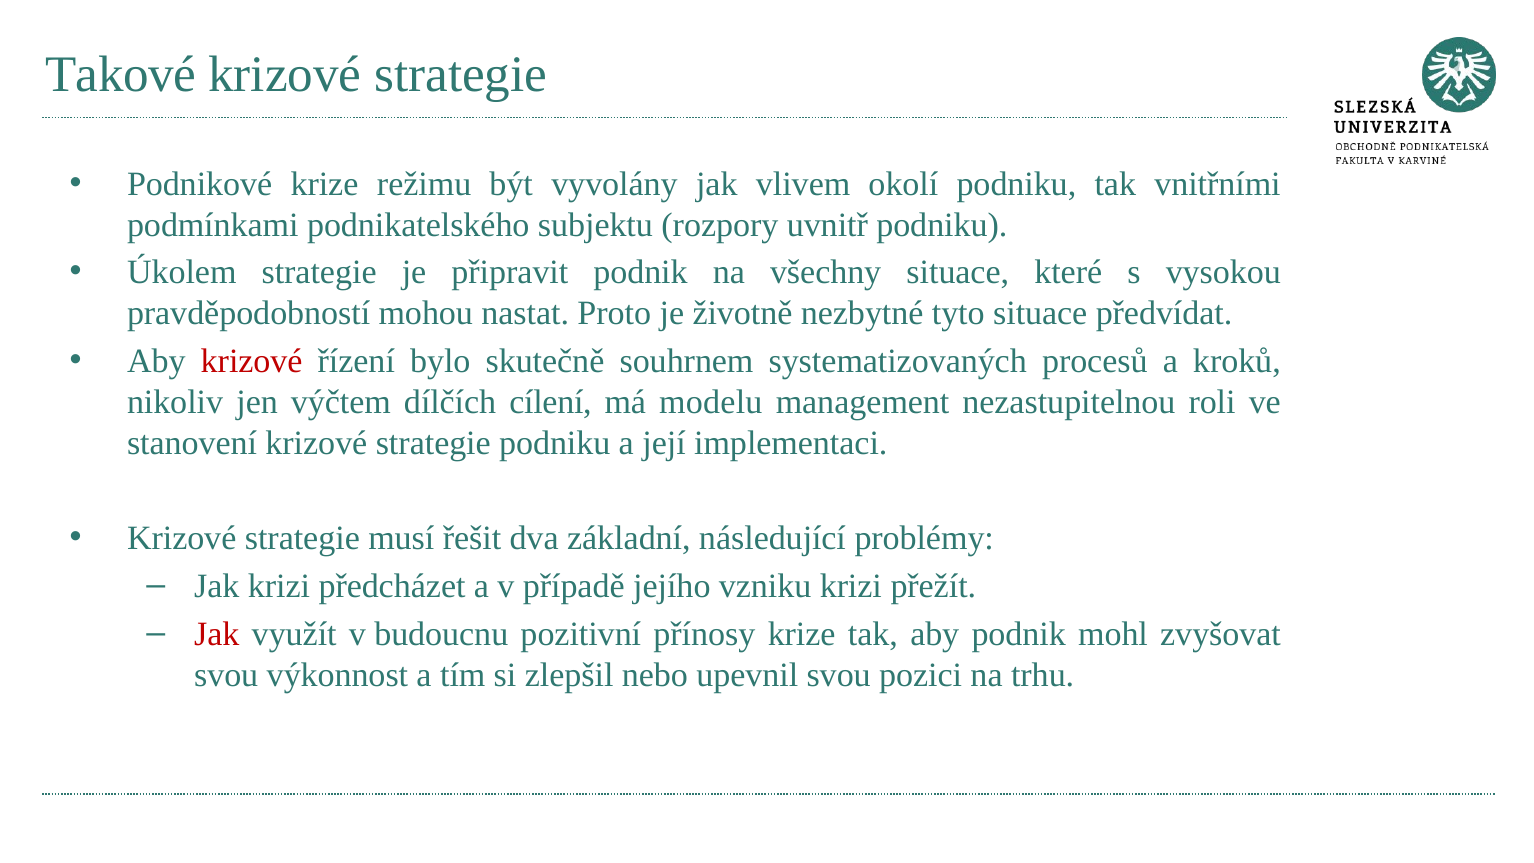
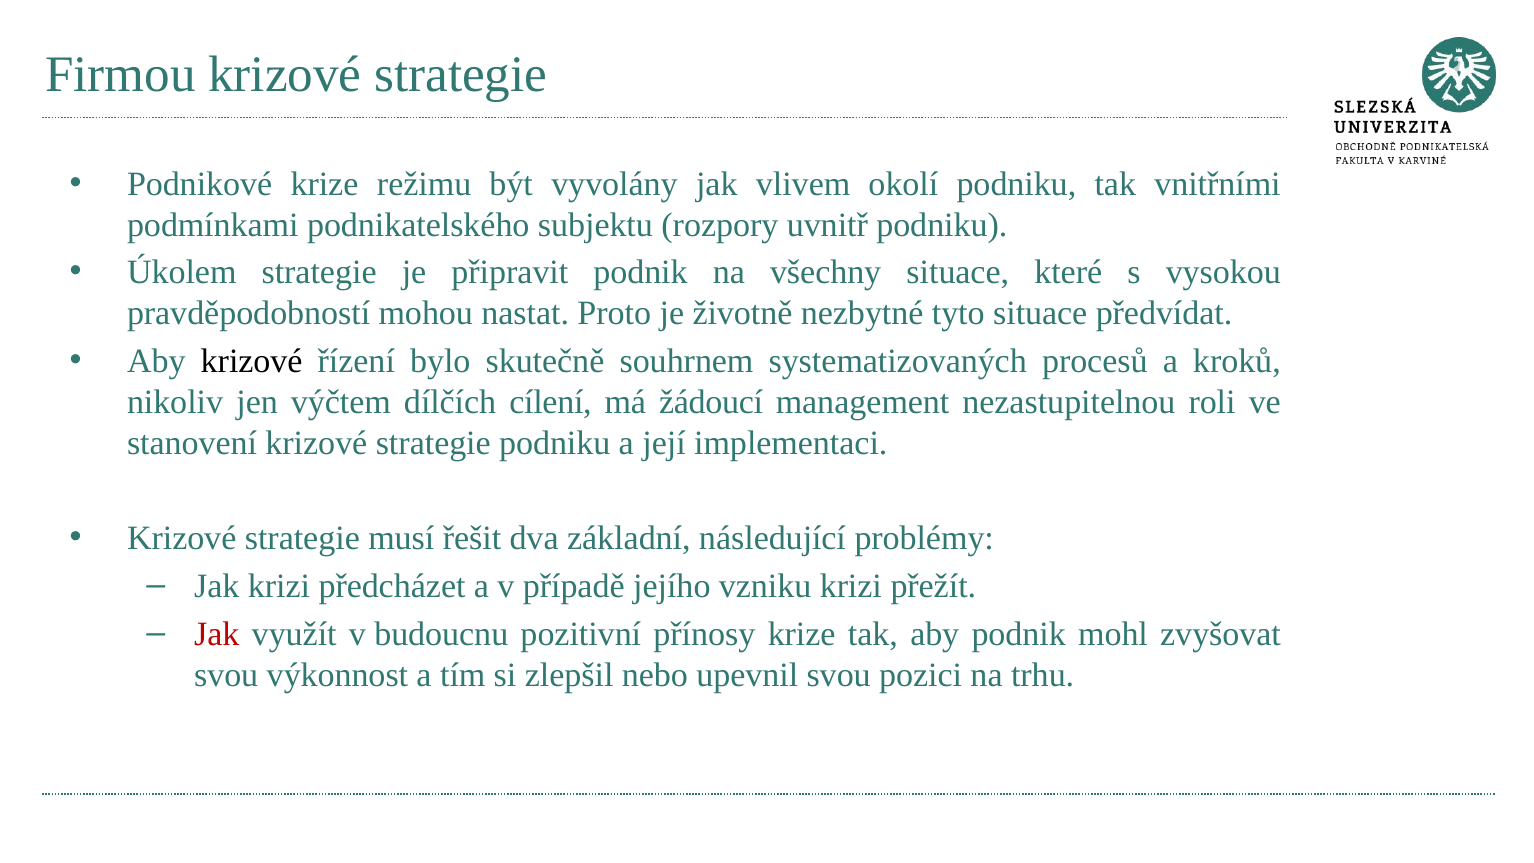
Takové: Takové -> Firmou
krizové at (252, 361) colour: red -> black
modelu: modelu -> žádoucí
